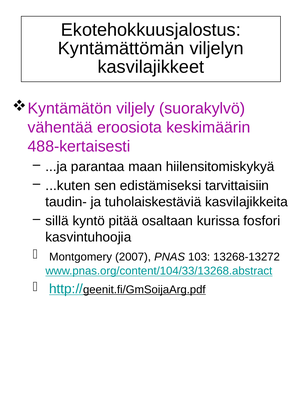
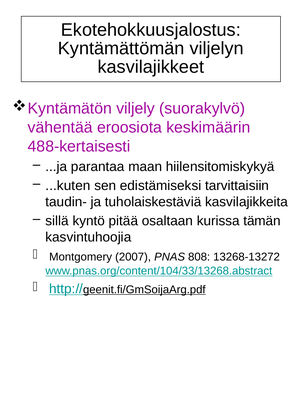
fosfori: fosfori -> tämän
103: 103 -> 808
